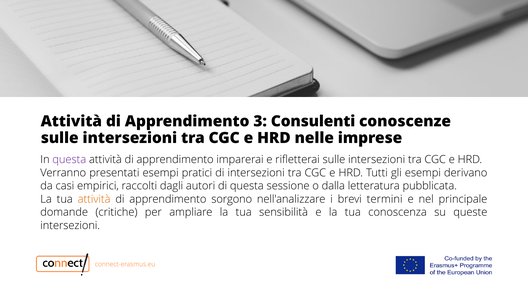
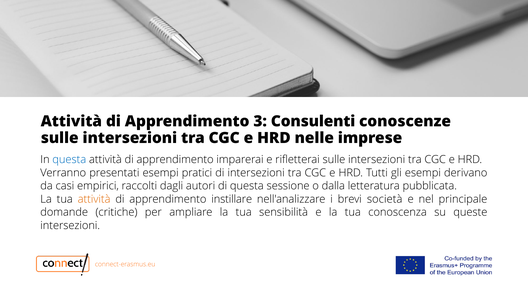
questa at (69, 160) colour: purple -> blue
sorgono: sorgono -> instillare
termini: termini -> società
